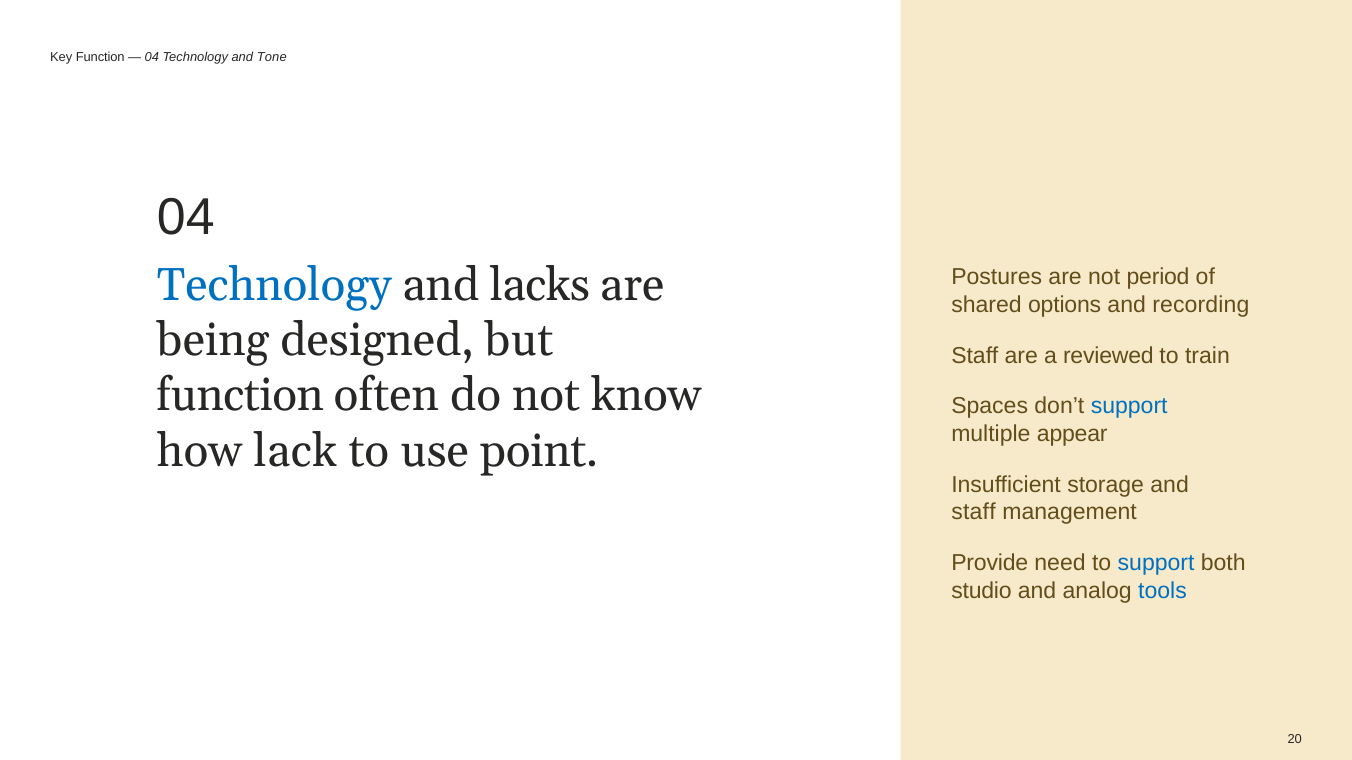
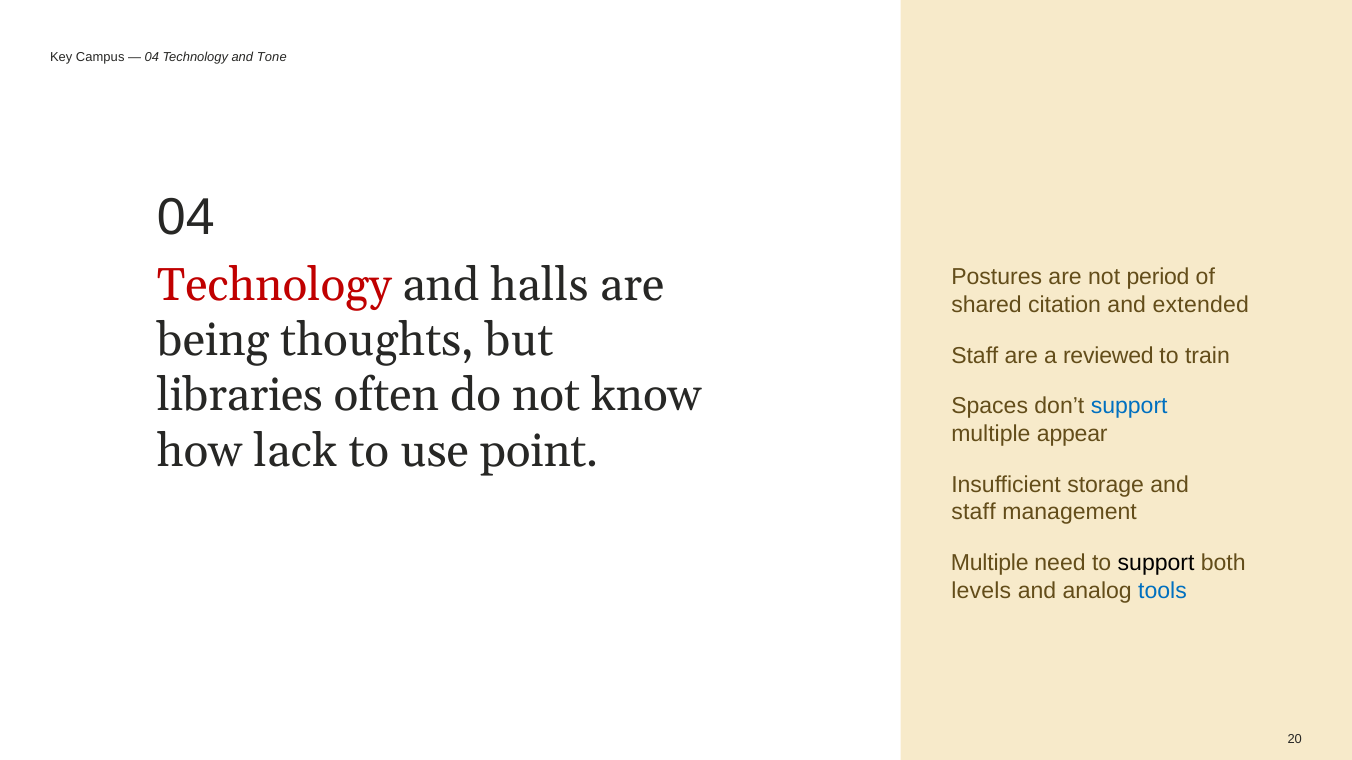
Key Function: Function -> Campus
Technology at (274, 285) colour: blue -> red
lacks: lacks -> halls
options: options -> citation
recording: recording -> extended
designed: designed -> thoughts
function at (240, 396): function -> libraries
Provide at (990, 563): Provide -> Multiple
support at (1156, 563) colour: blue -> black
studio: studio -> levels
